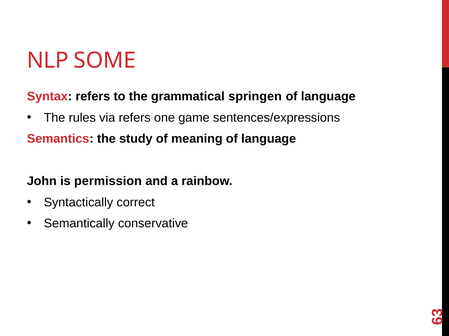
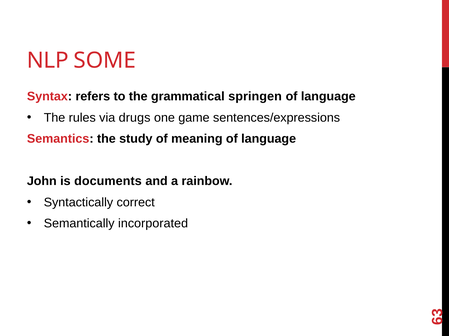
via refers: refers -> drugs
permission: permission -> documents
conservative: conservative -> incorporated
